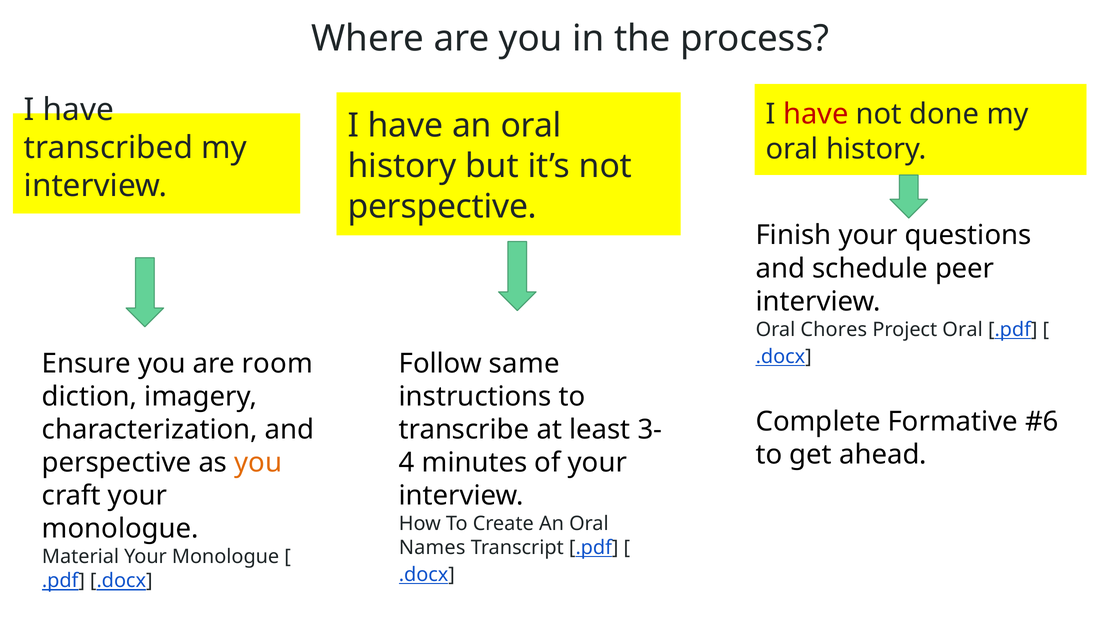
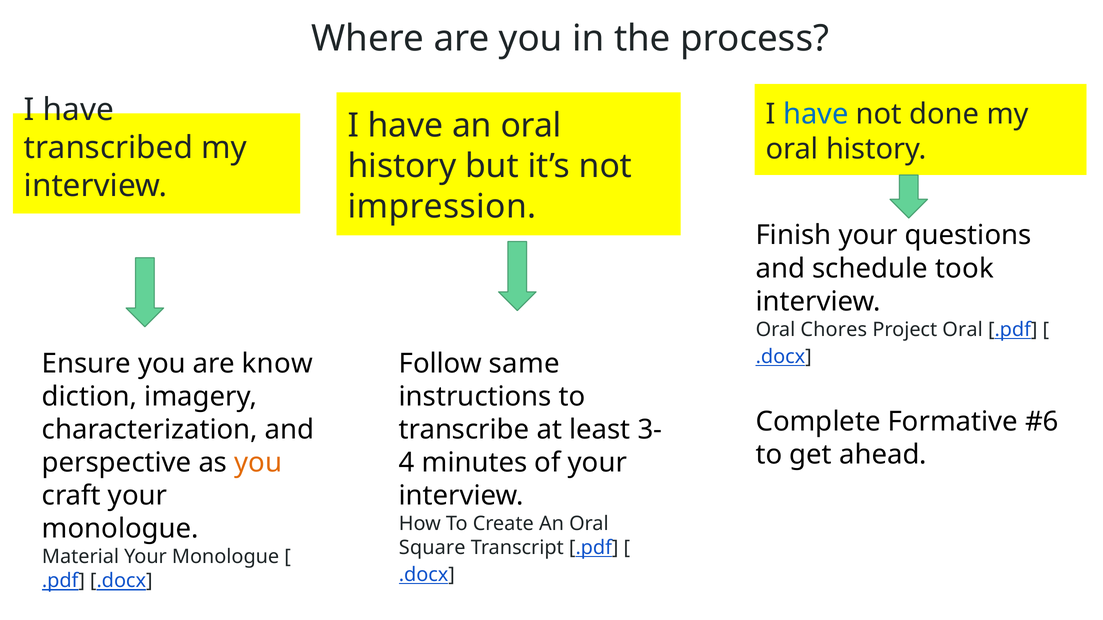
have at (816, 114) colour: red -> blue
perspective at (442, 207): perspective -> impression
peer: peer -> took
room: room -> know
Names: Names -> Square
